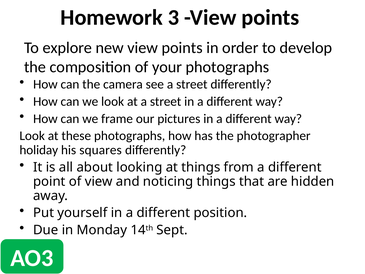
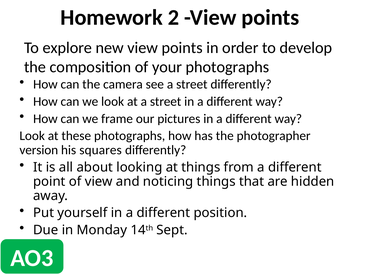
3: 3 -> 2
holiday: holiday -> version
